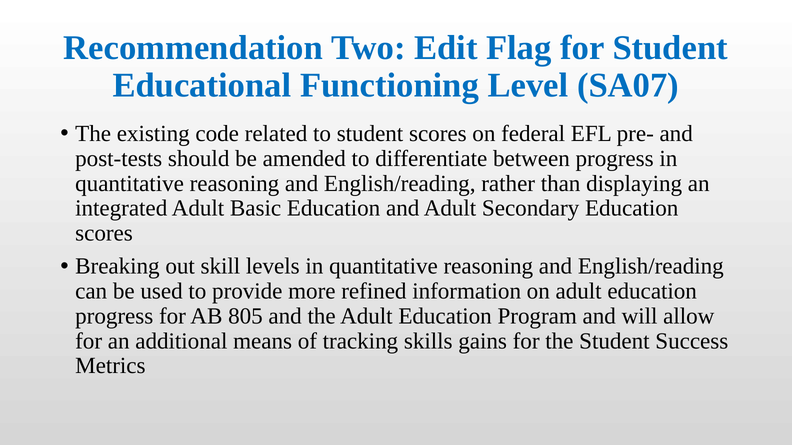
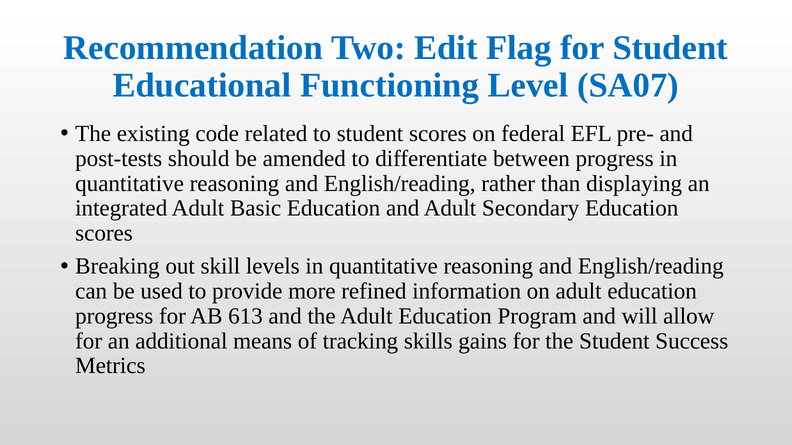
805: 805 -> 613
